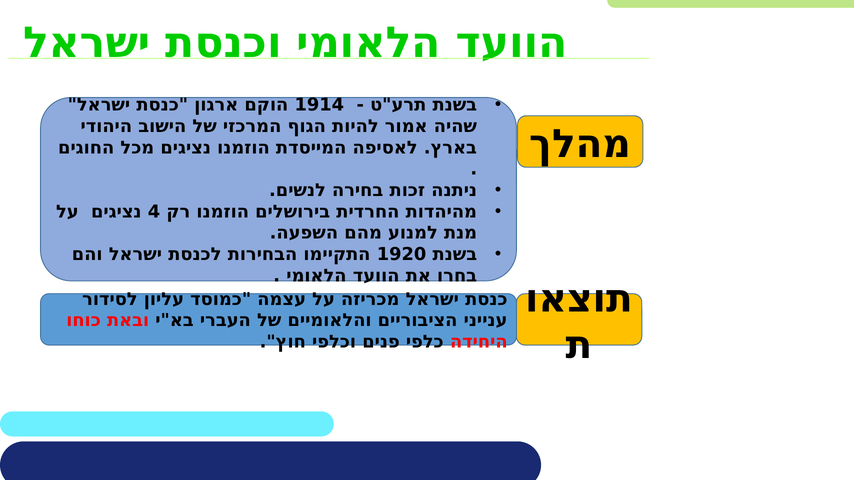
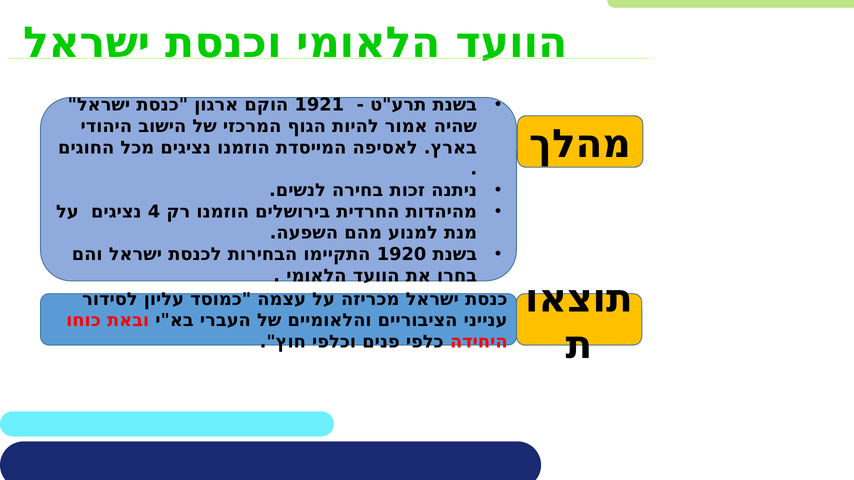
1914: 1914 -> 1921
